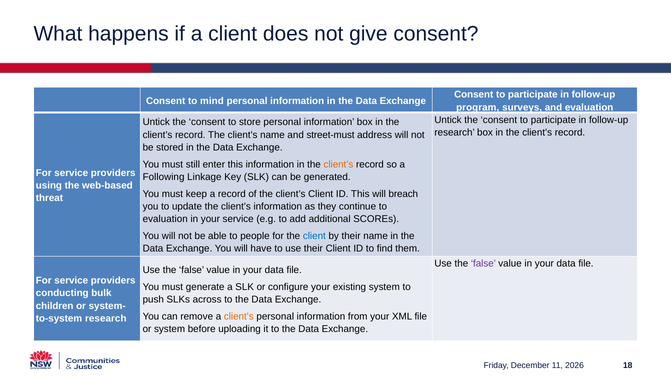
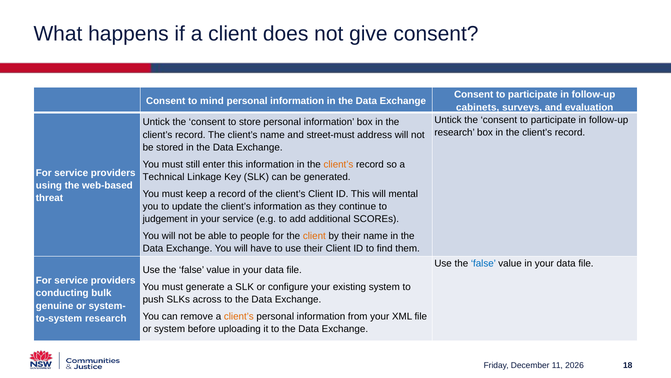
program: program -> cabinets
Following: Following -> Technical
breach: breach -> mental
evaluation at (165, 219): evaluation -> judgement
client at (314, 236) colour: blue -> orange
false at (483, 263) colour: purple -> blue
children: children -> genuine
